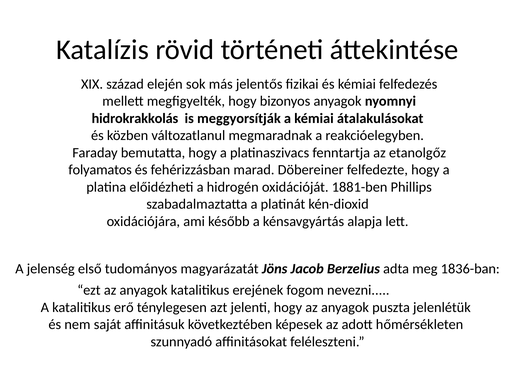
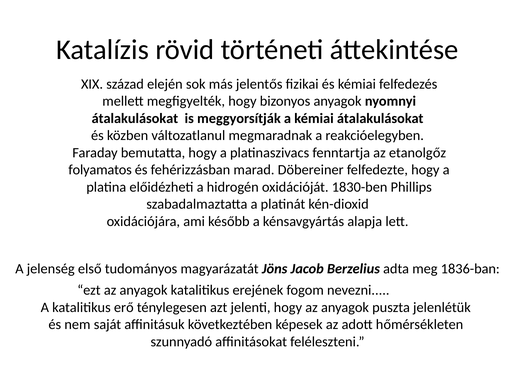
hidrokrakkolás at (135, 118): hidrokrakkolás -> átalakulásokat
1881-ben: 1881-ben -> 1830-ben
